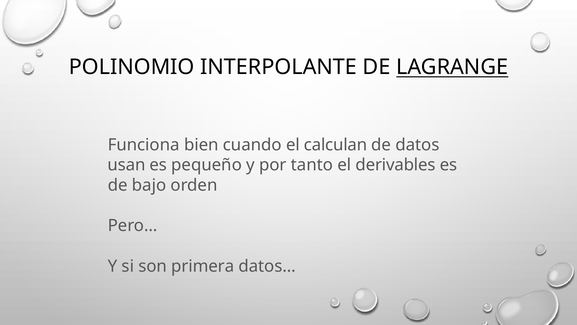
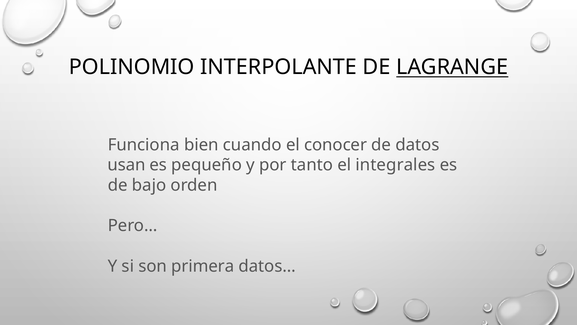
calculan: calculan -> conocer
derivables: derivables -> integrales
